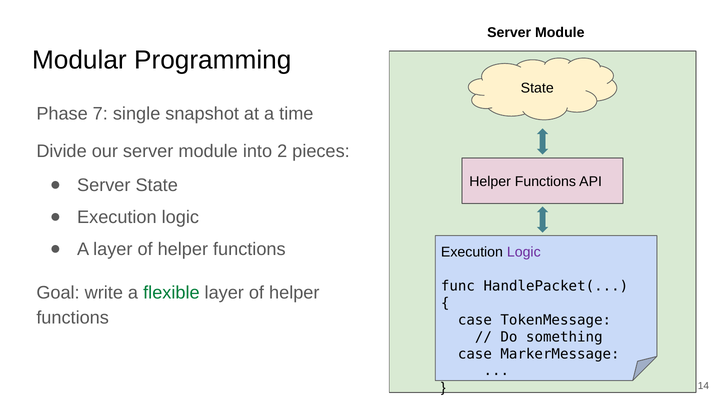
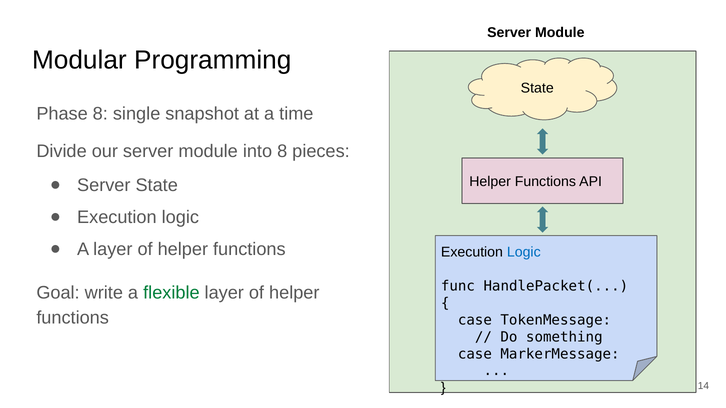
Phase 7: 7 -> 8
into 2: 2 -> 8
Logic at (524, 253) colour: purple -> blue
